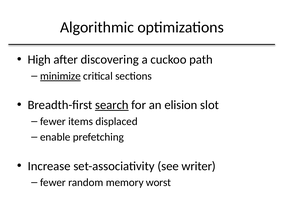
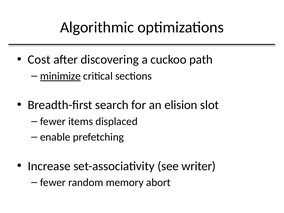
High: High -> Cost
search underline: present -> none
worst: worst -> abort
